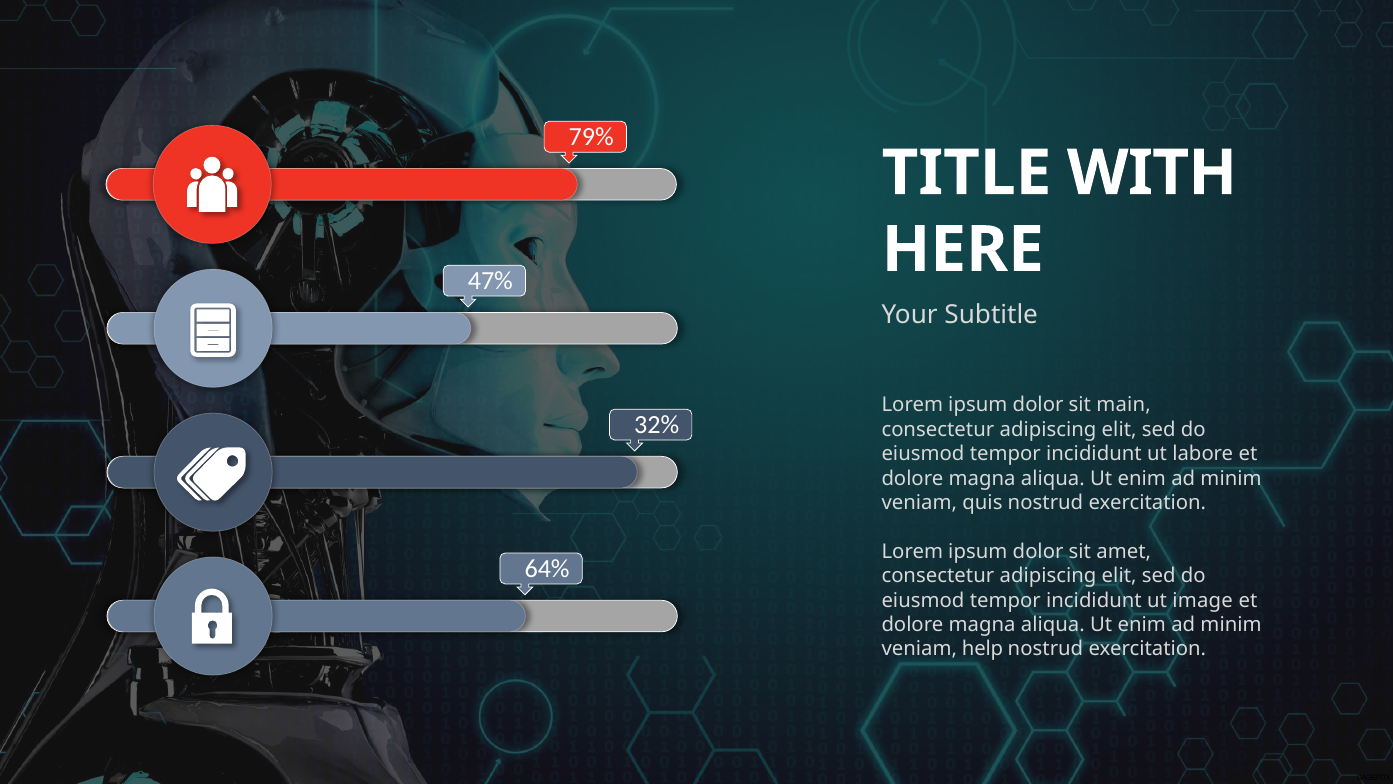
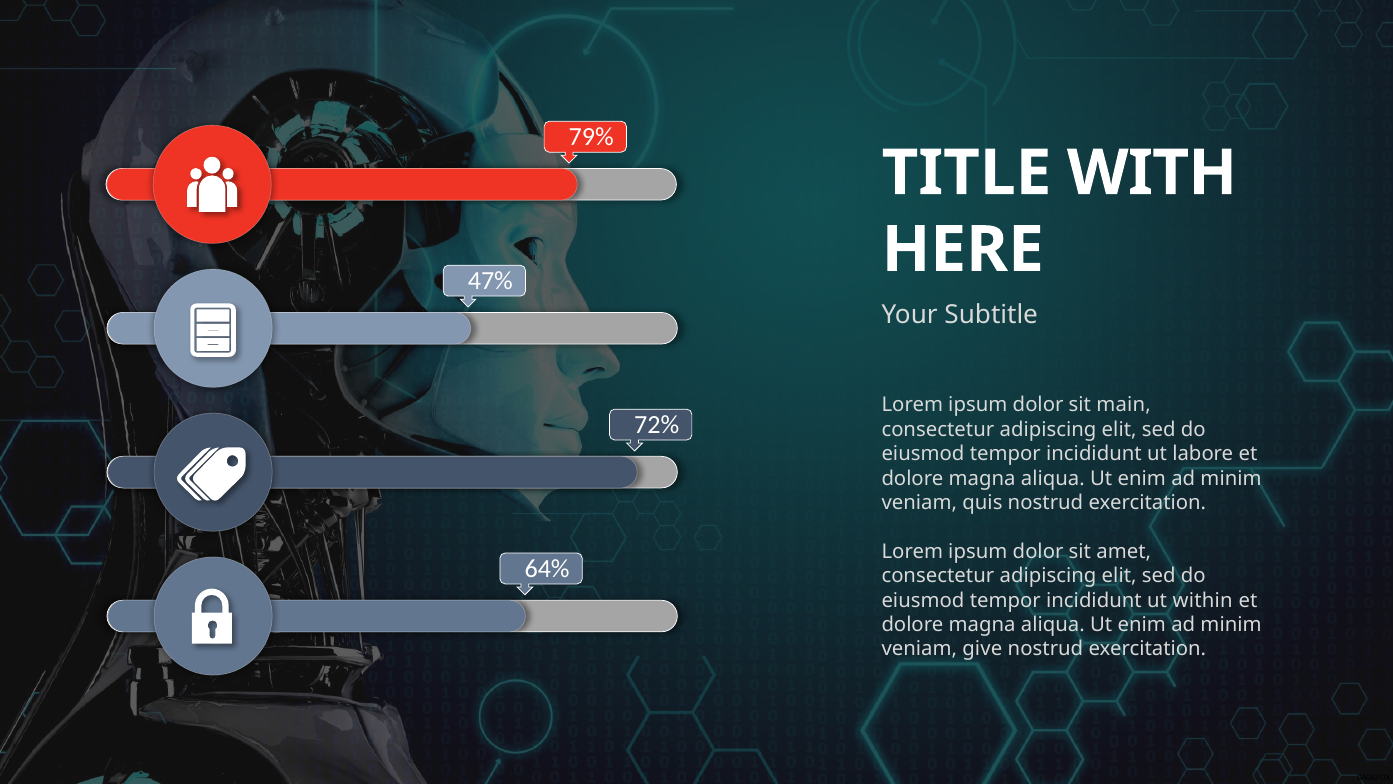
32%: 32% -> 72%
image: image -> within
help: help -> give
